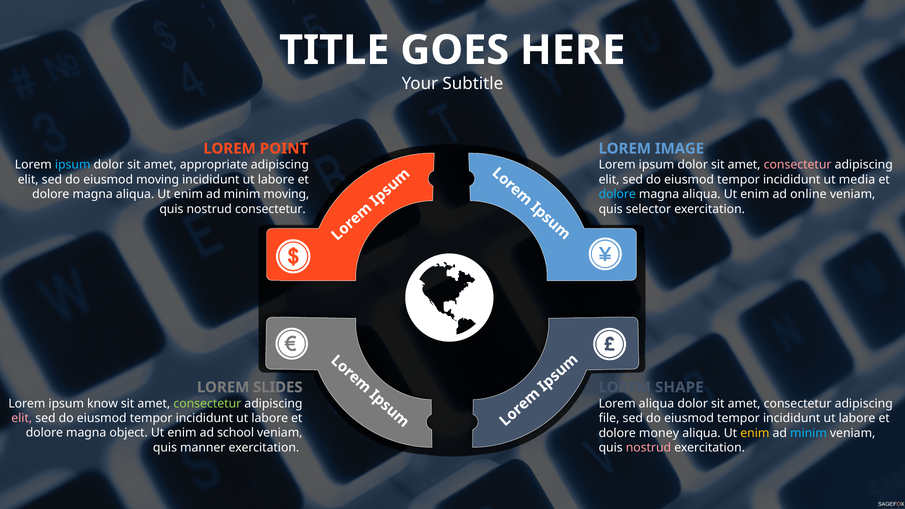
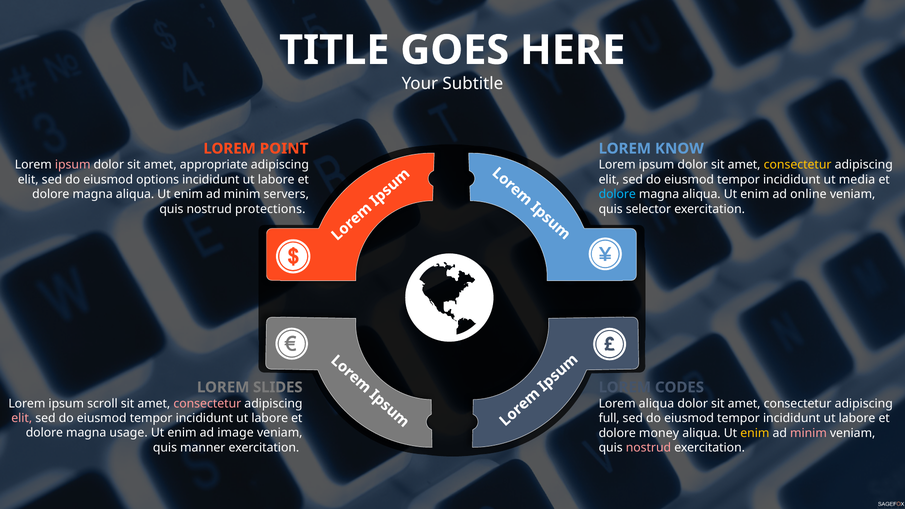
IMAGE: IMAGE -> KNOW
ipsum at (73, 165) colour: light blue -> pink
consectetur at (798, 165) colour: pink -> yellow
eiusmod moving: moving -> options
minim moving: moving -> servers
nostrud consectetur: consectetur -> protections
SHAPE: SHAPE -> CODES
know: know -> scroll
consectetur at (207, 404) colour: light green -> pink
file: file -> full
object: object -> usage
school: school -> image
minim at (808, 433) colour: light blue -> pink
